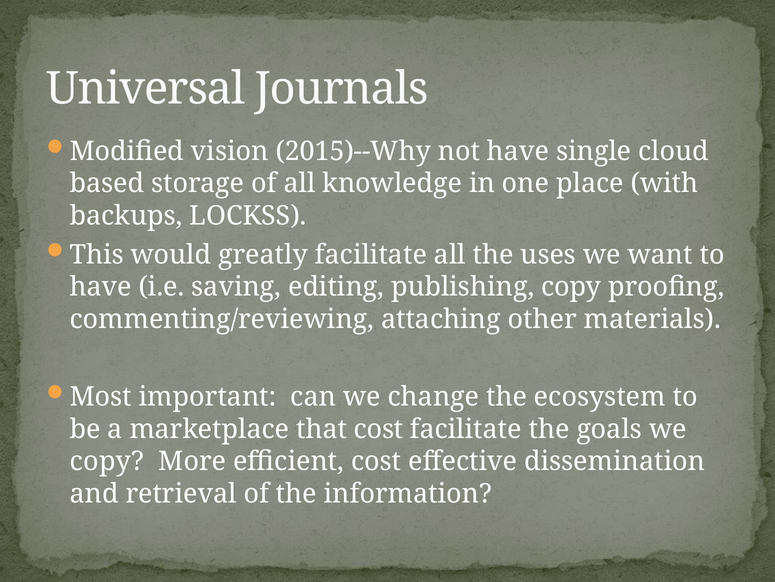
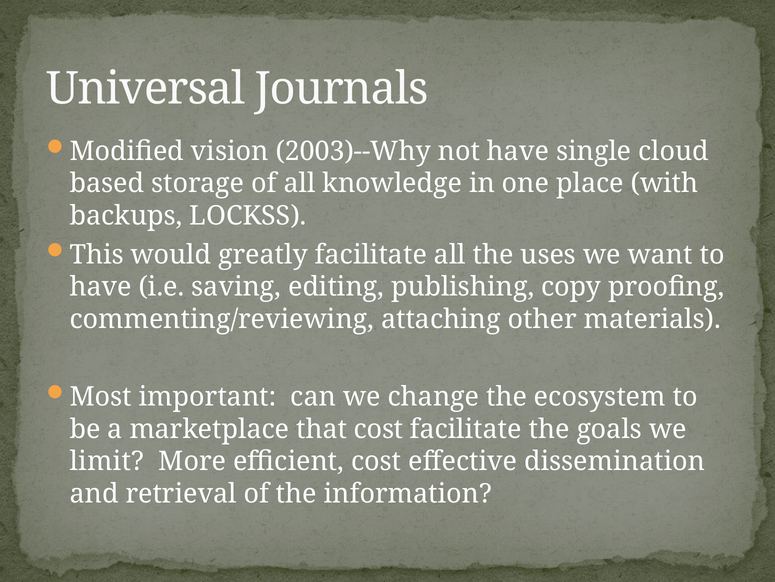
2015)--Why: 2015)--Why -> 2003)--Why
copy at (107, 461): copy -> limit
